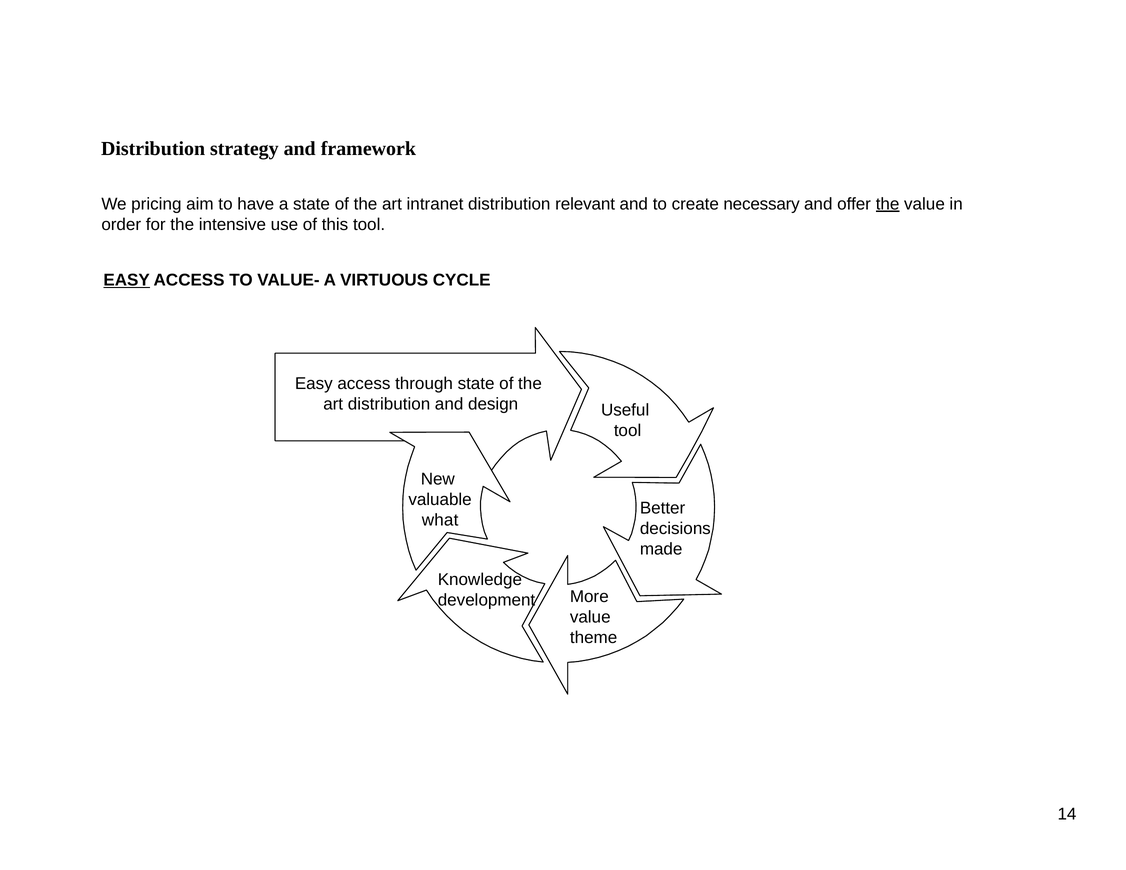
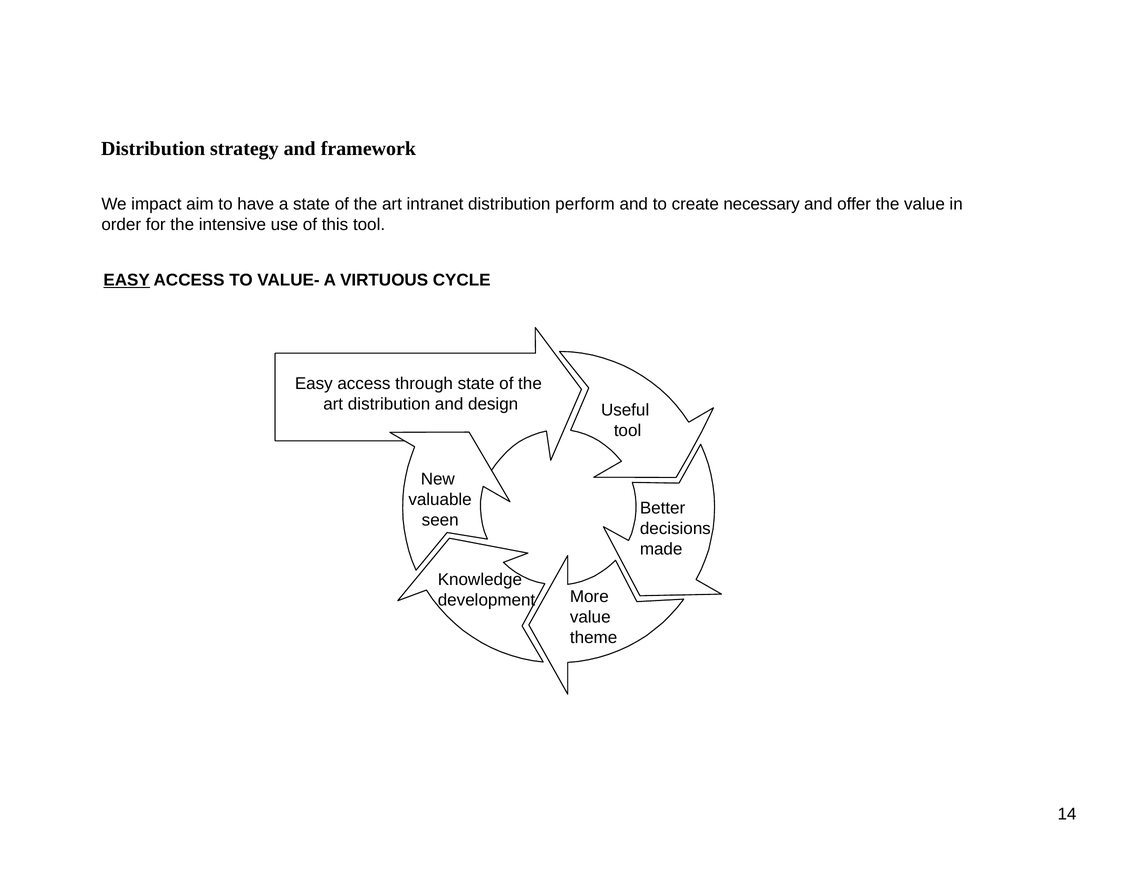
pricing: pricing -> impact
relevant: relevant -> perform
the at (888, 204) underline: present -> none
what: what -> seen
